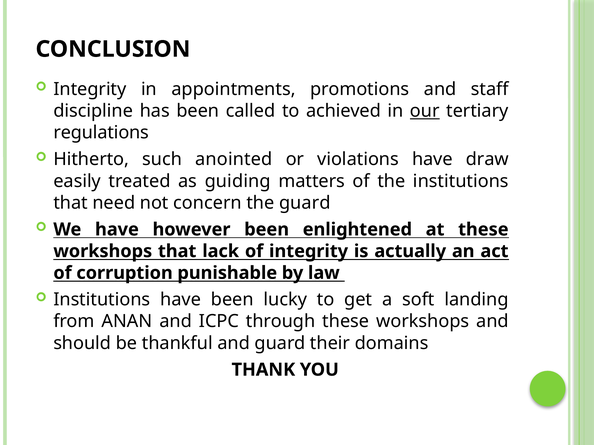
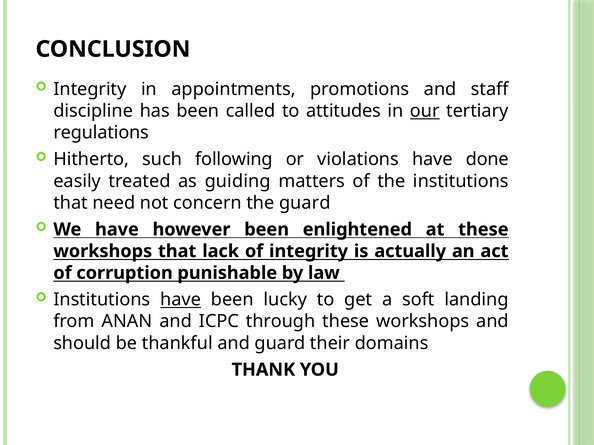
achieved: achieved -> attitudes
anointed: anointed -> following
draw: draw -> done
have at (181, 300) underline: none -> present
